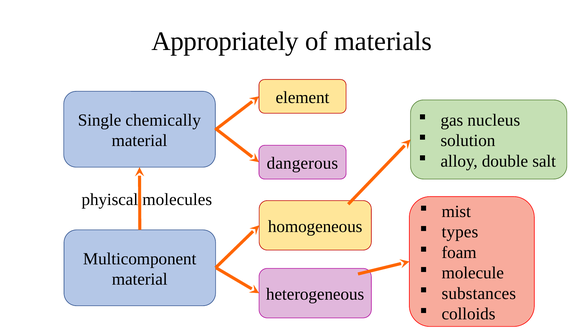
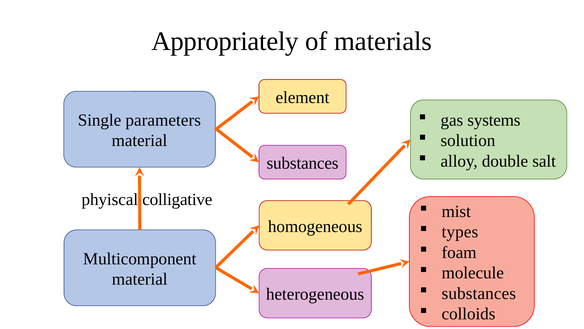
nucleus: nucleus -> systems
chemically: chemically -> parameters
dangerous at (302, 163): dangerous -> substances
molecules: molecules -> colligative
